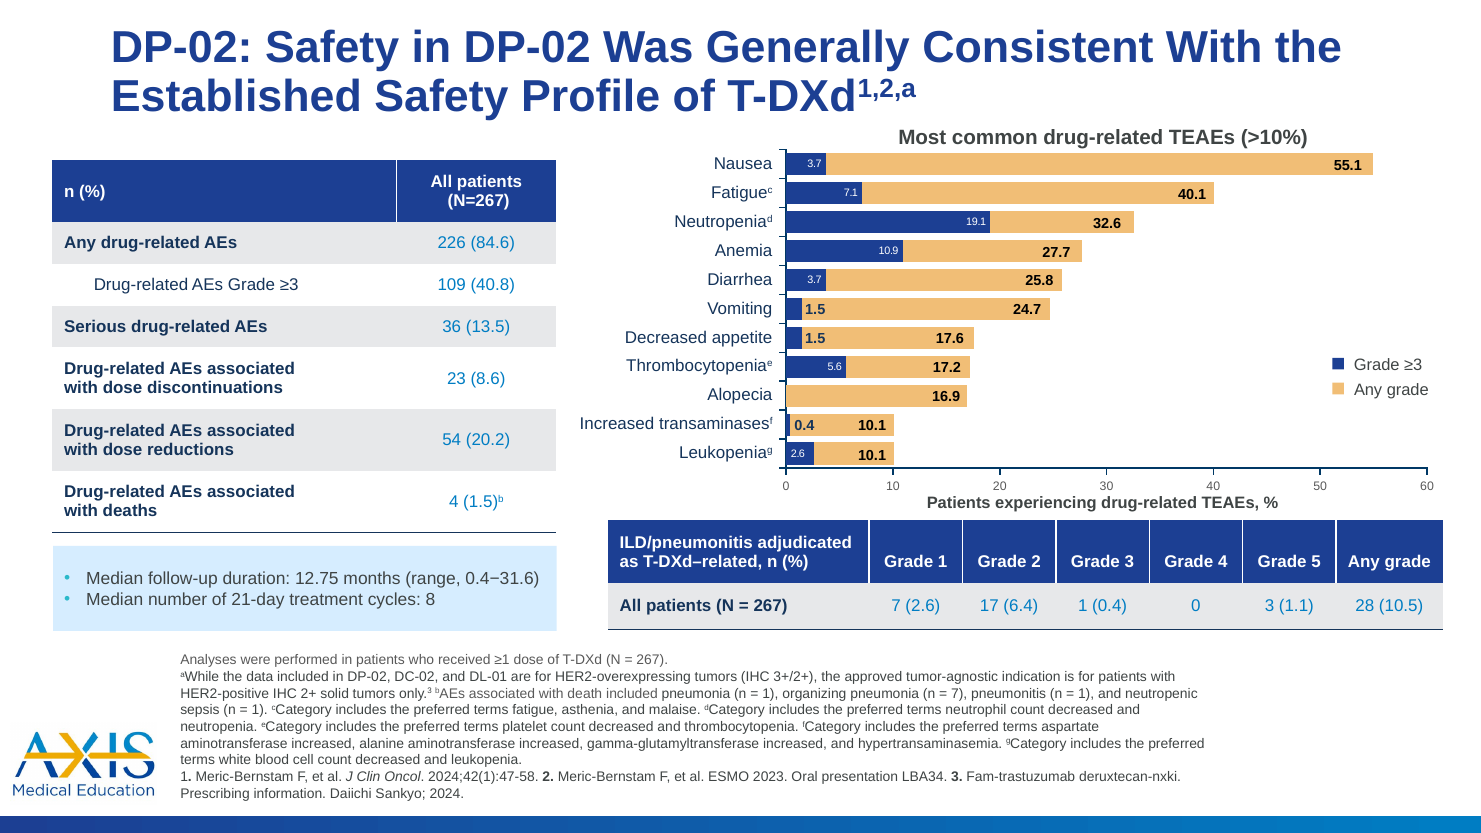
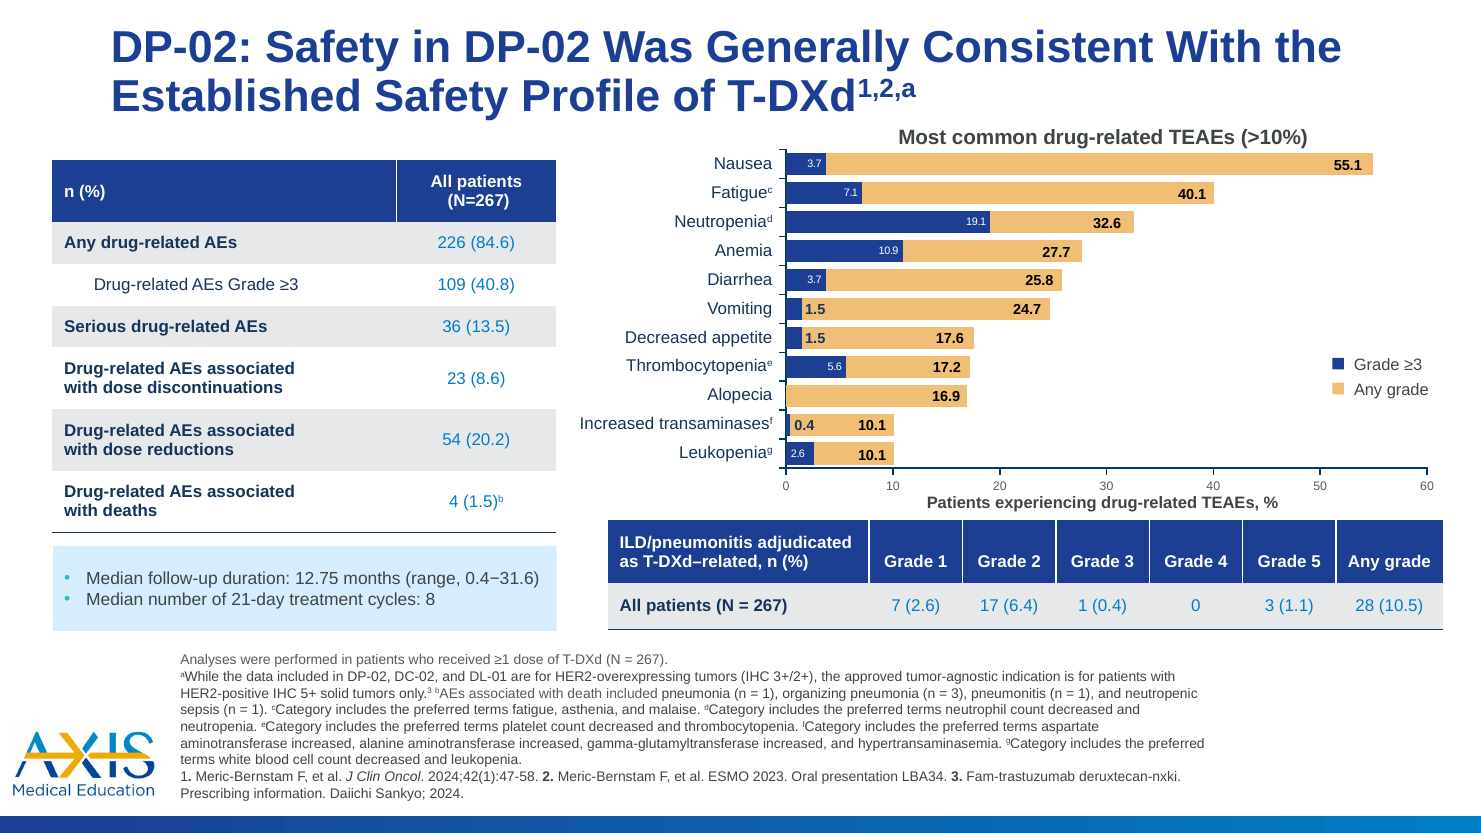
2+: 2+ -> 5+
7 at (959, 694): 7 -> 3
